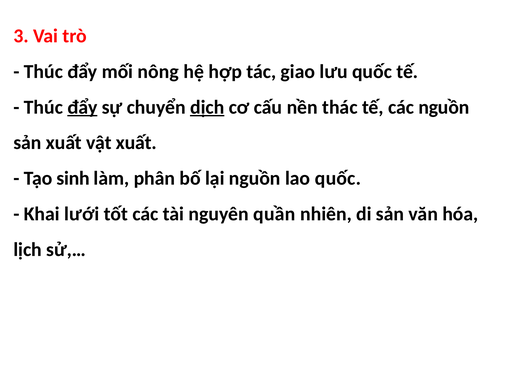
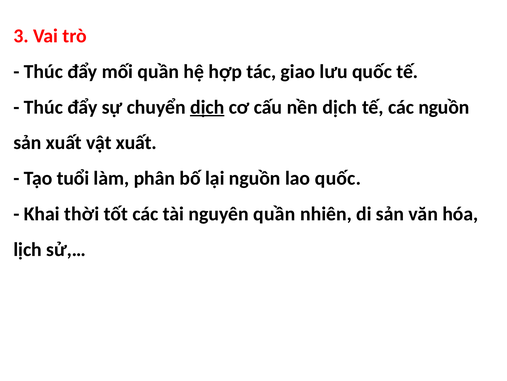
mối nông: nông -> quần
đẩy at (82, 107) underline: present -> none
nền thác: thác -> dịch
sinh: sinh -> tuổi
lưới: lưới -> thời
